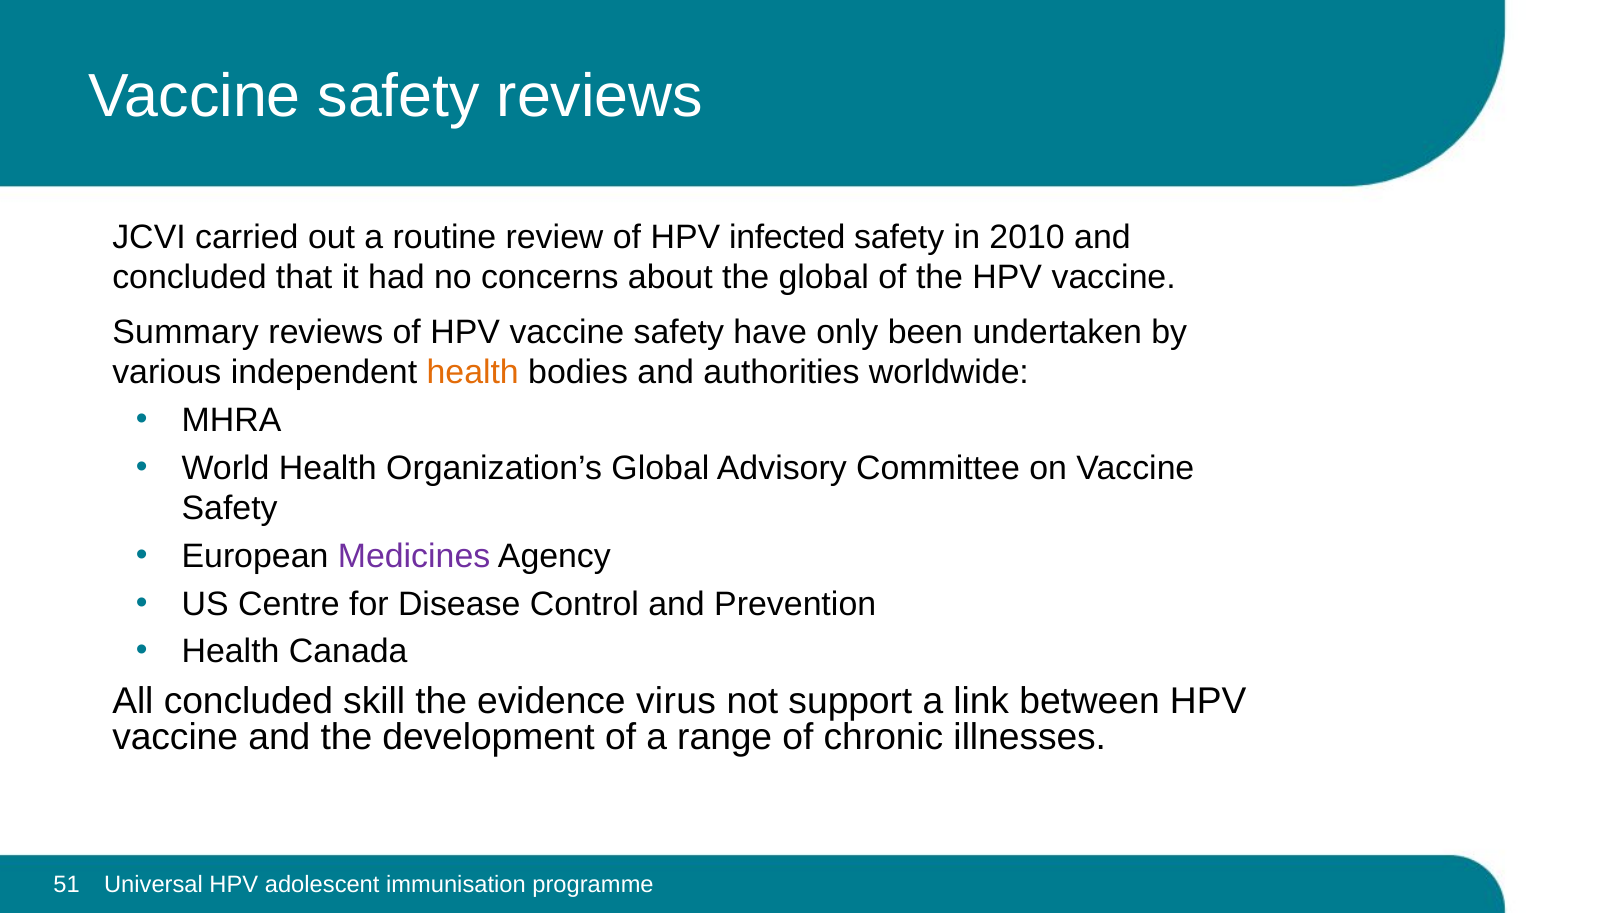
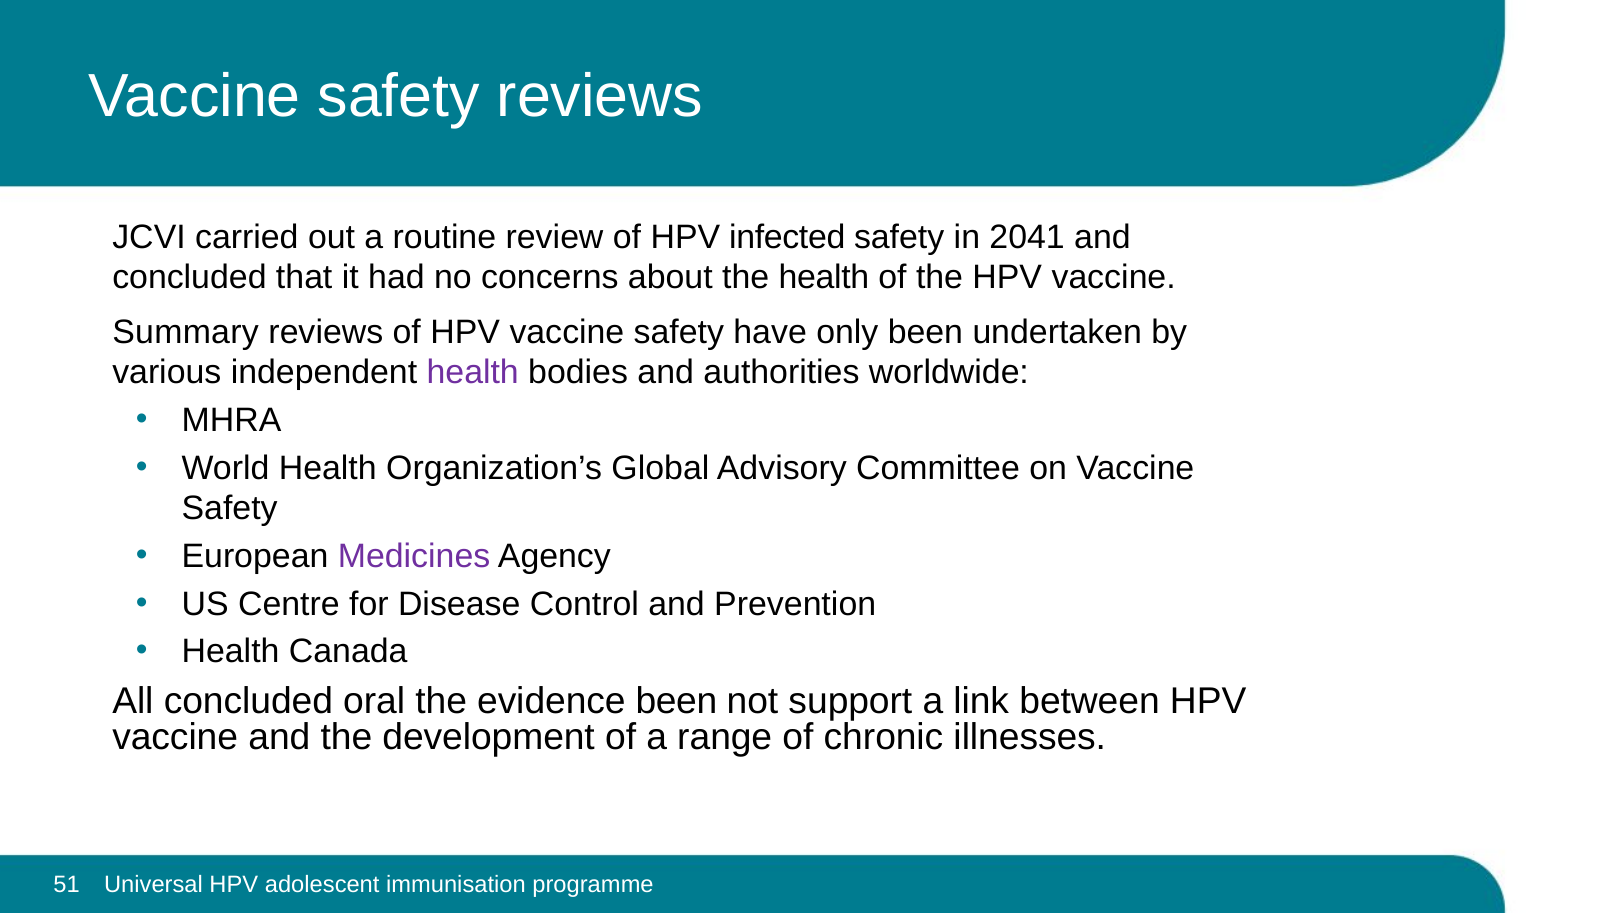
2010: 2010 -> 2041
the global: global -> health
health at (473, 373) colour: orange -> purple
skill: skill -> oral
evidence virus: virus -> been
